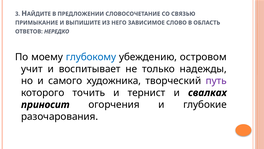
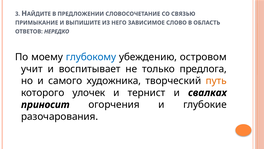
надежды: надежды -> предлога
путь colour: purple -> orange
точить: точить -> улочек
